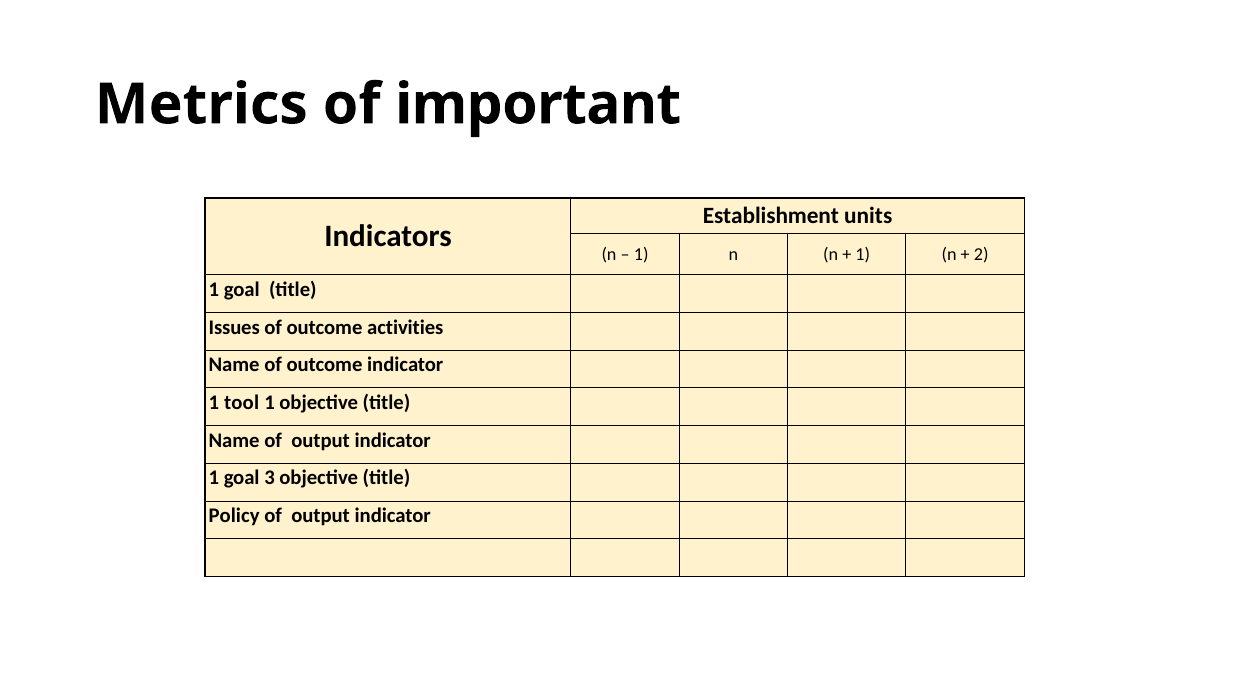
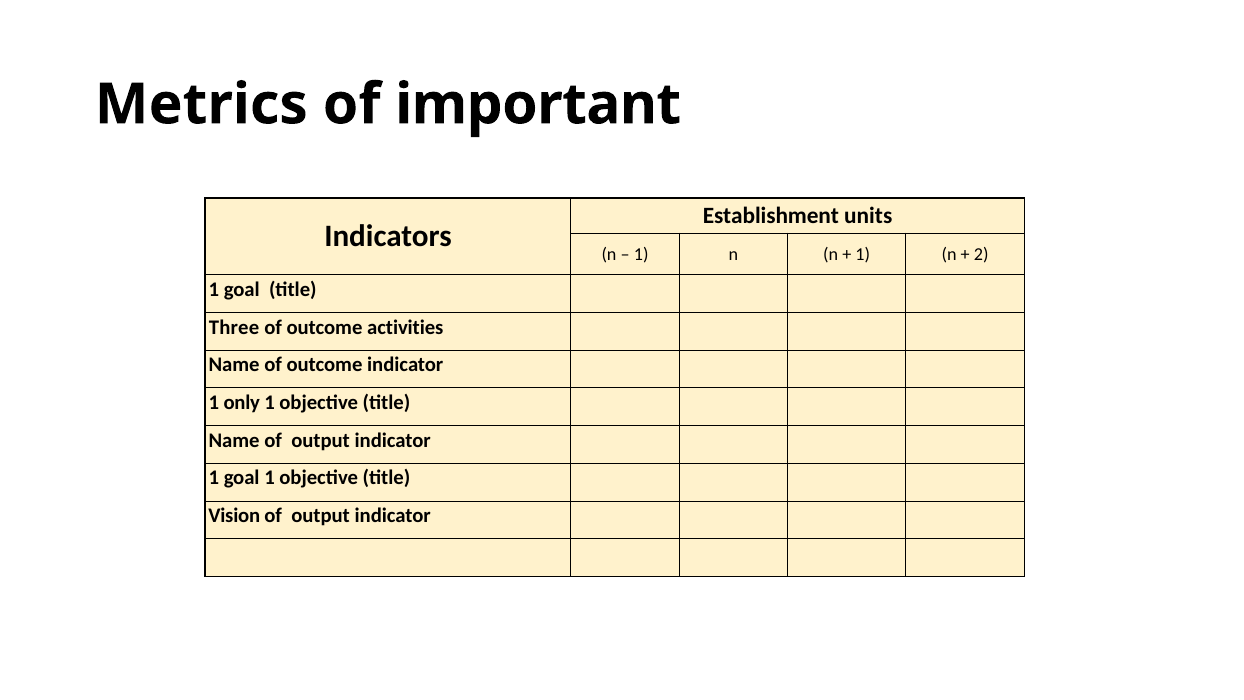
Issues: Issues -> Three
tool: tool -> only
goal 3: 3 -> 1
Policy: Policy -> Vision
